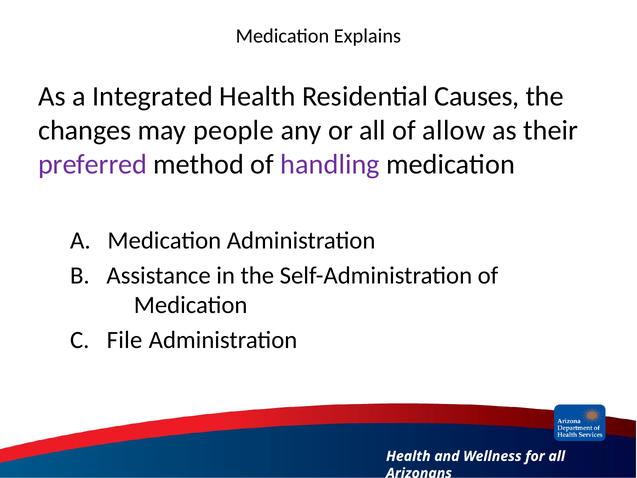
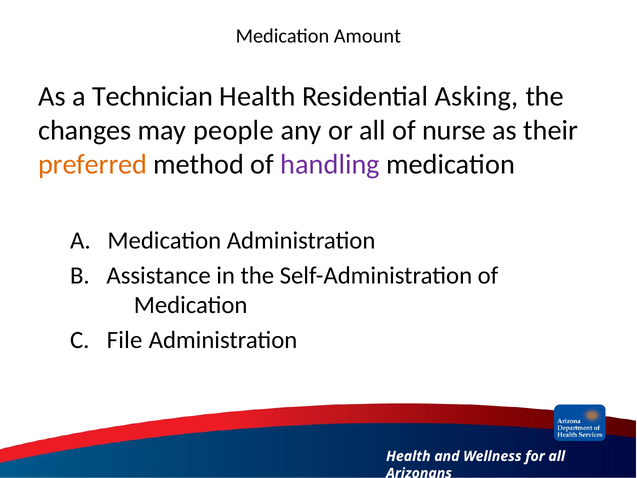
Explains: Explains -> Amount
Integrated: Integrated -> Technician
Causes: Causes -> Asking
allow: allow -> nurse
preferred colour: purple -> orange
